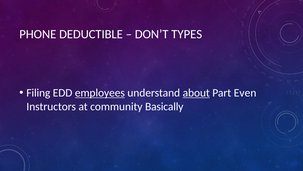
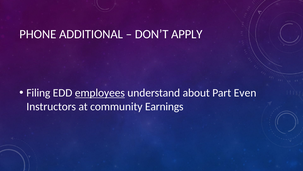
DEDUCTIBLE: DEDUCTIBLE -> ADDITIONAL
TYPES: TYPES -> APPLY
about underline: present -> none
Basically: Basically -> Earnings
